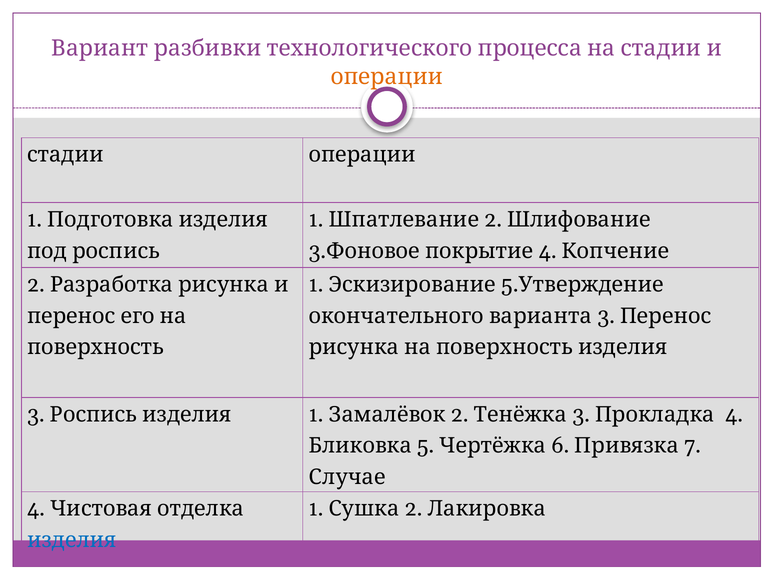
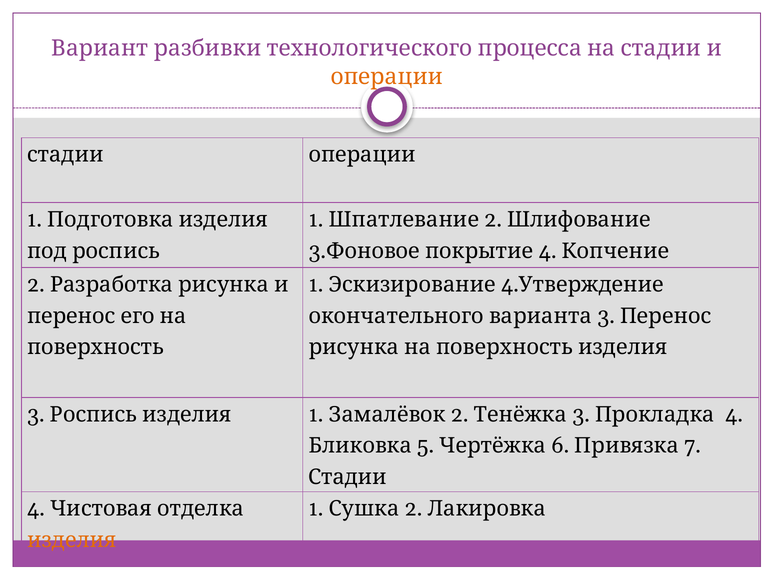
1 5: 5 -> 4
Случае at (347, 478): Случае -> Стадии
изделия colour: blue -> orange
